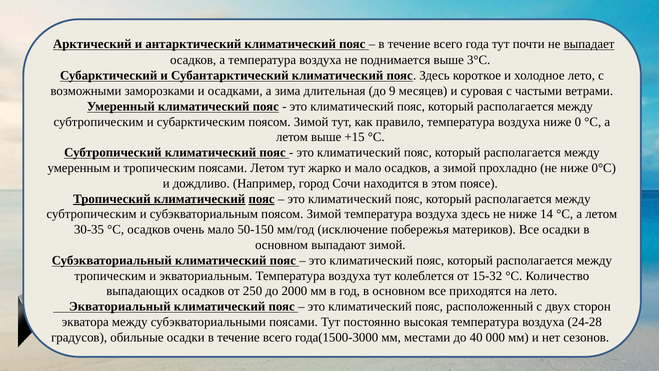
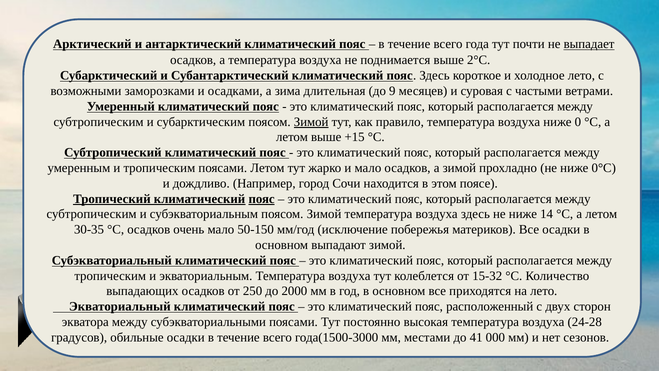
3°C: 3°C -> 2°C
Зимой at (311, 122) underline: none -> present
40: 40 -> 41
